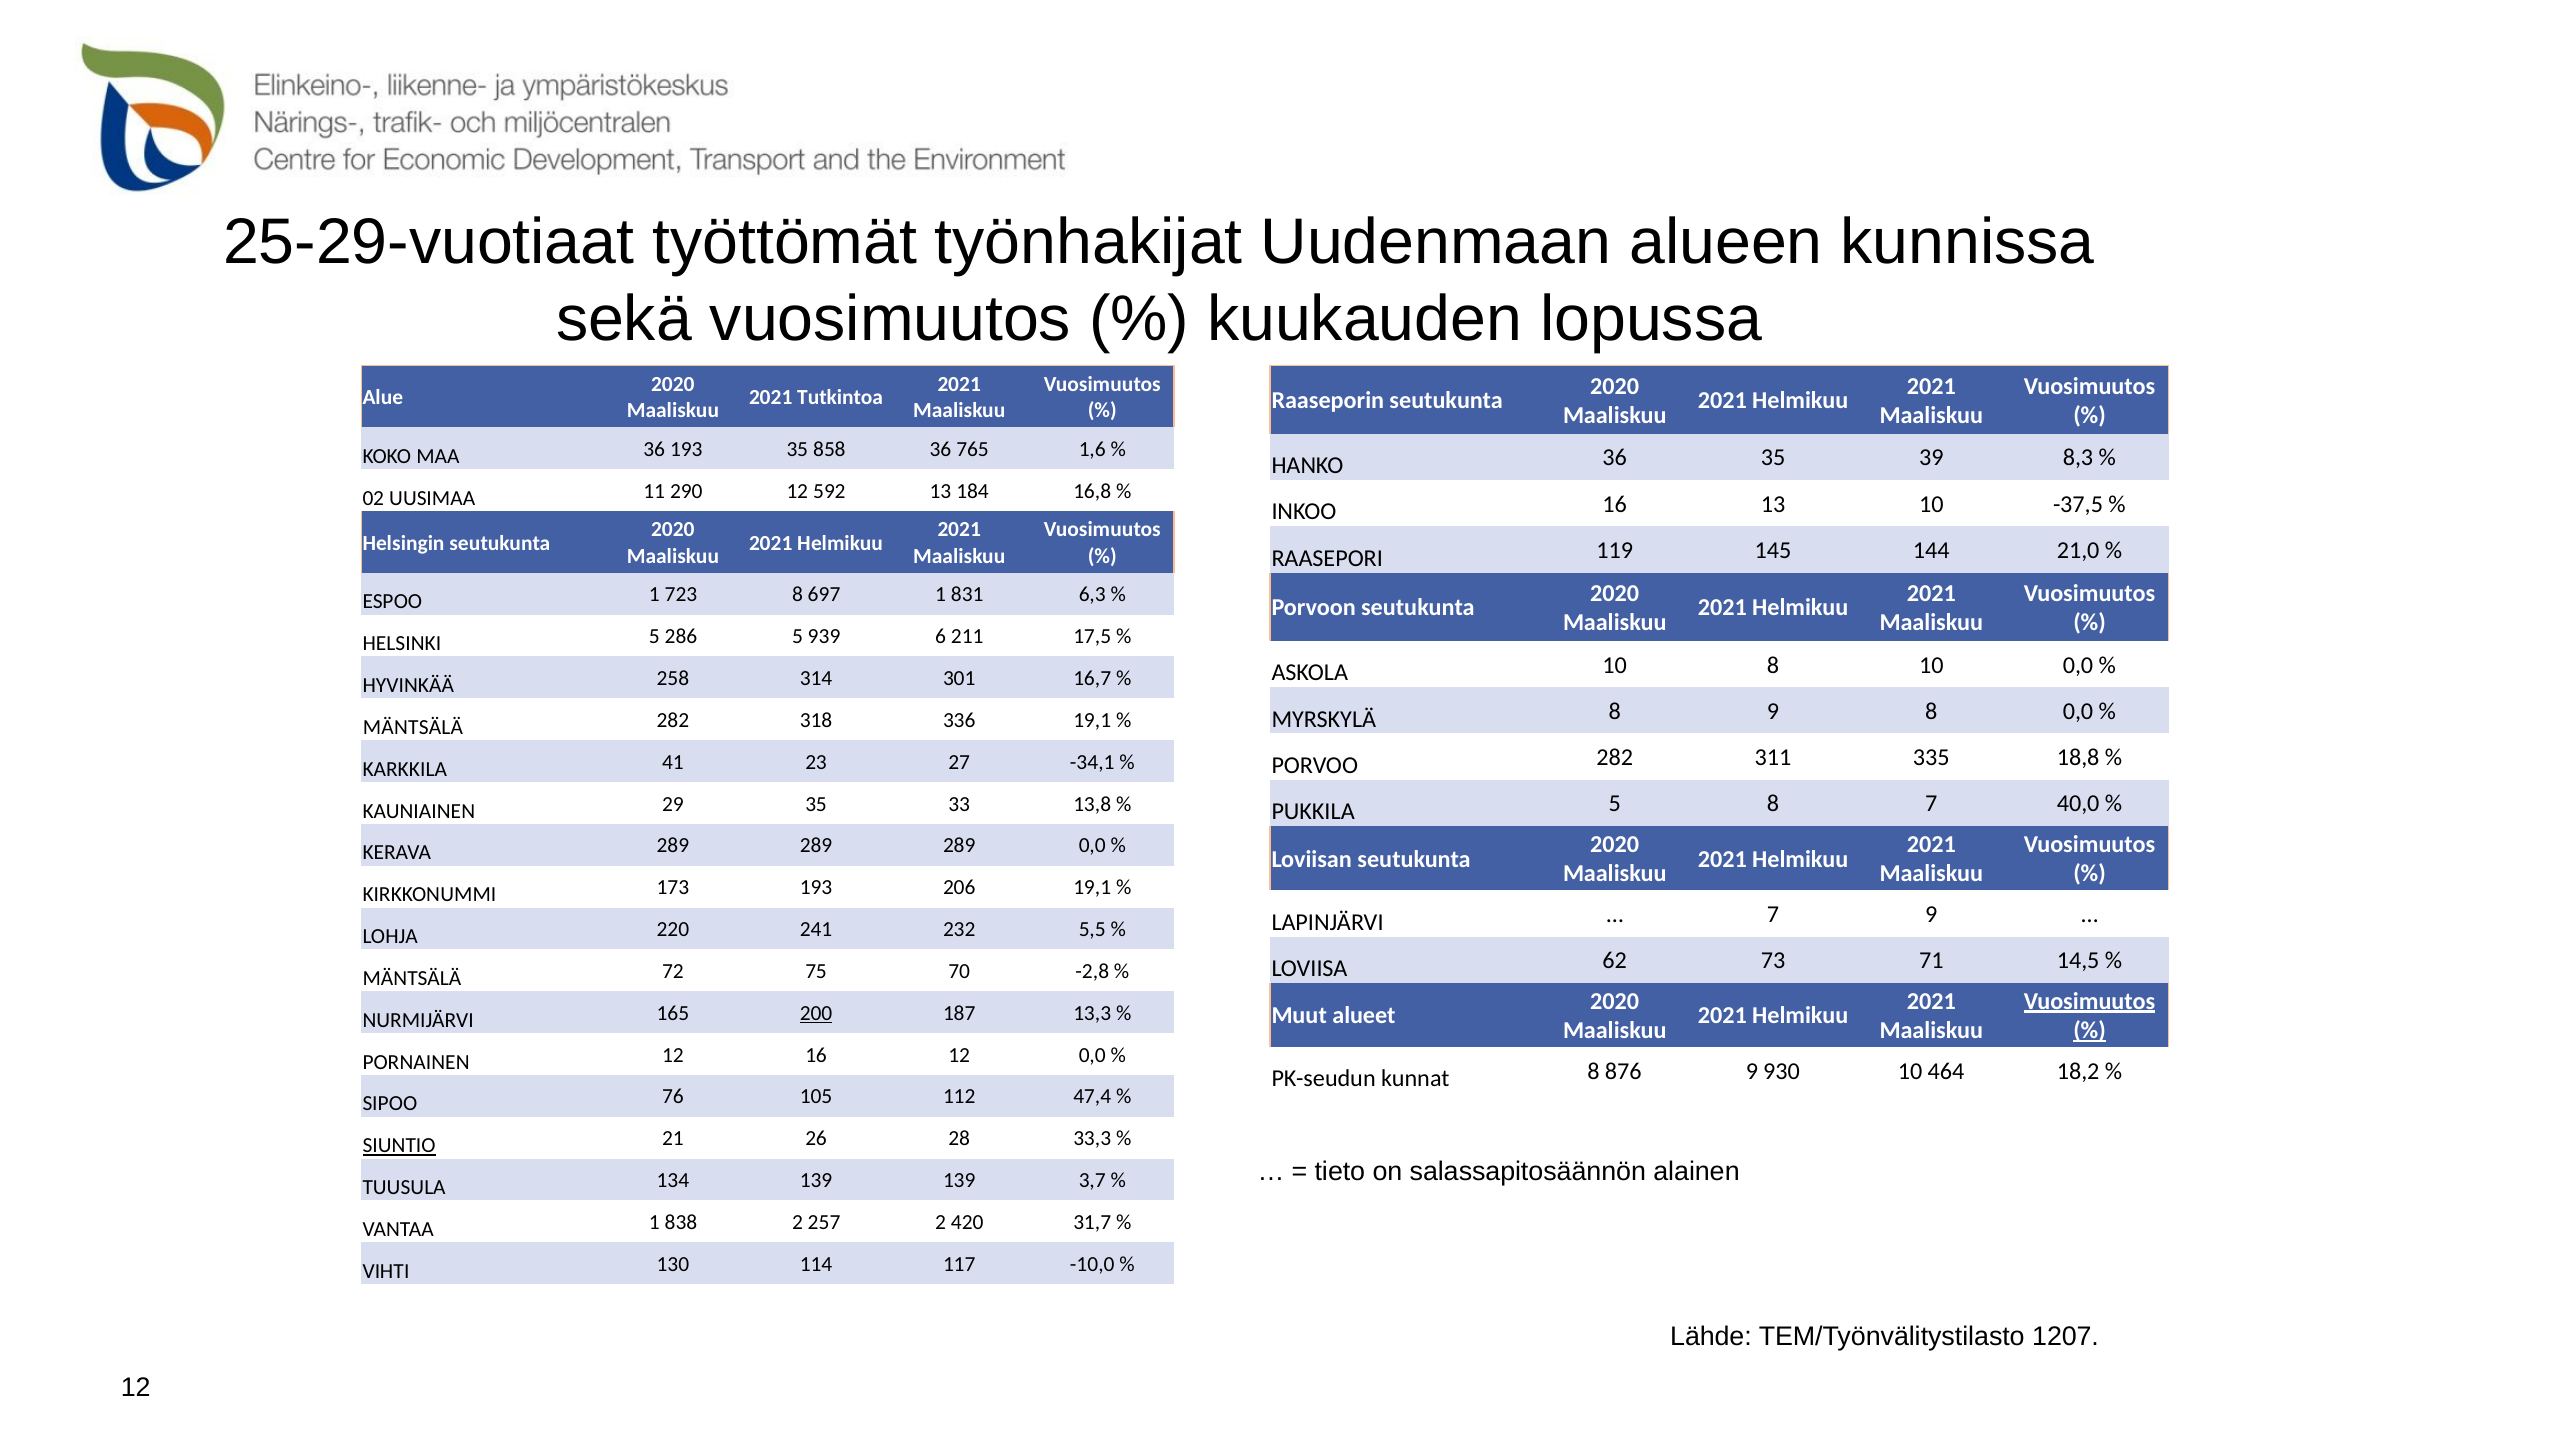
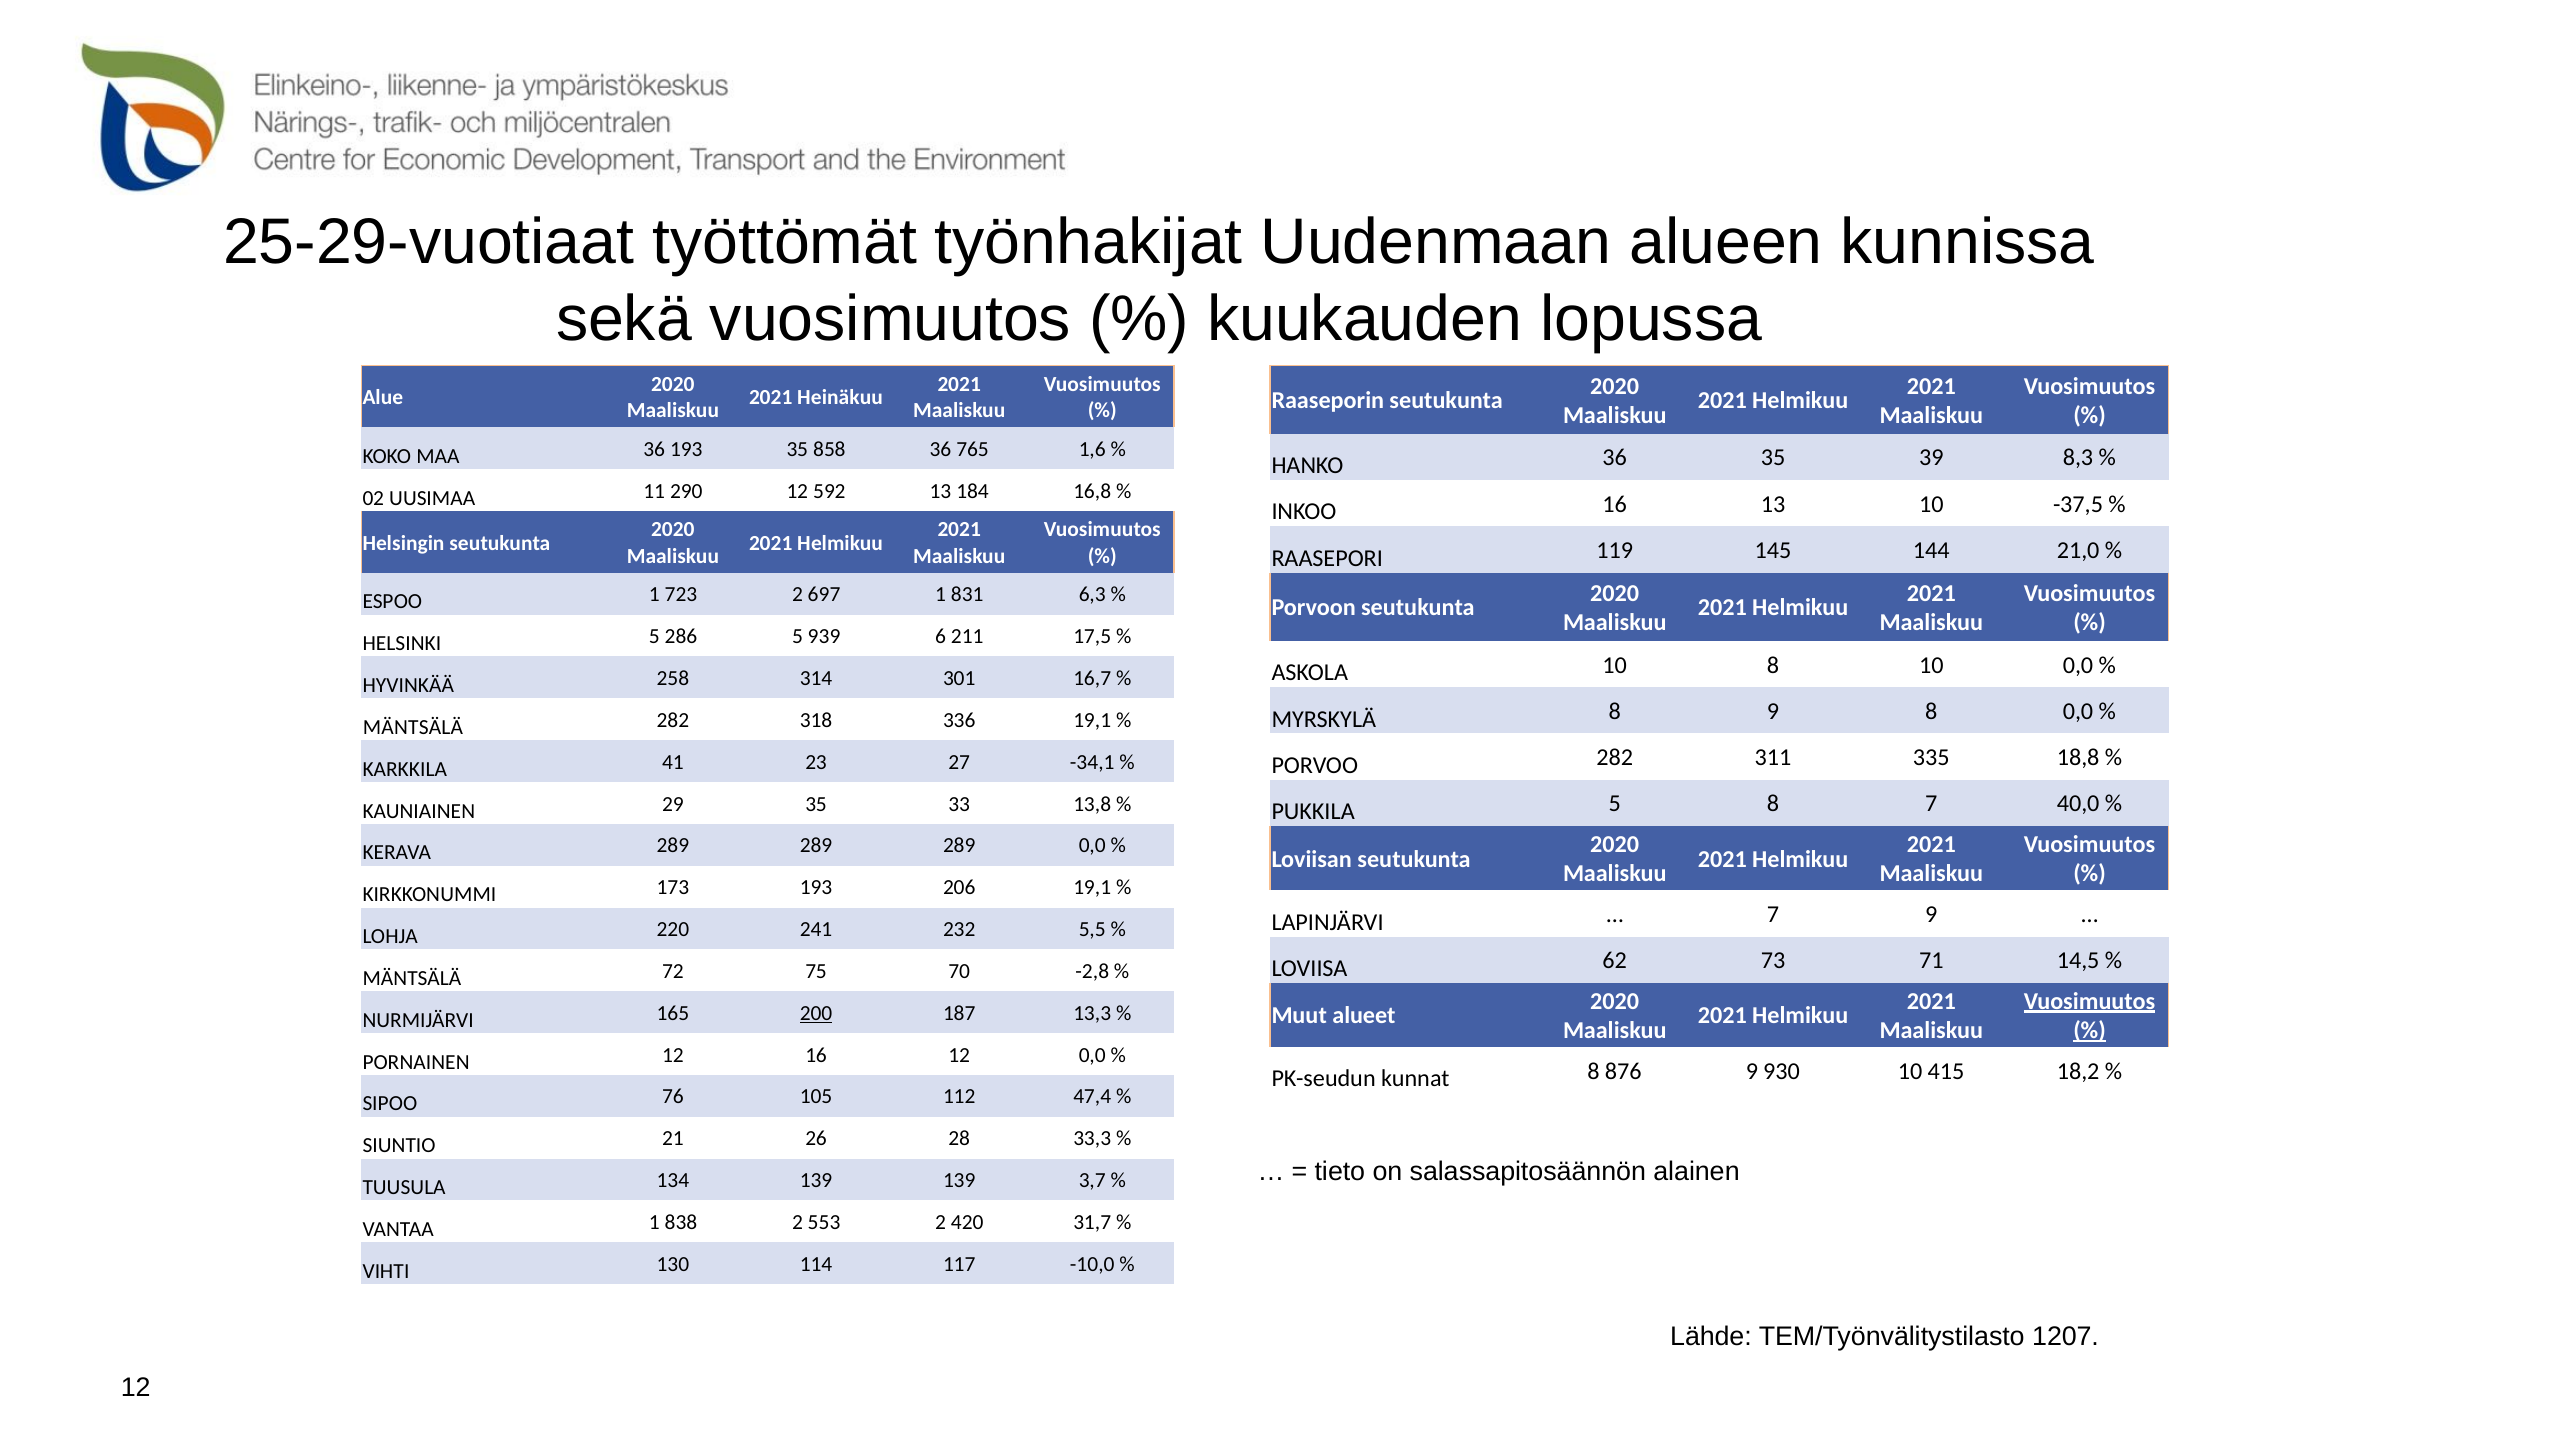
Tutkintoa: Tutkintoa -> Heinäkuu
723 8: 8 -> 2
464: 464 -> 415
SIUNTIO underline: present -> none
257: 257 -> 553
